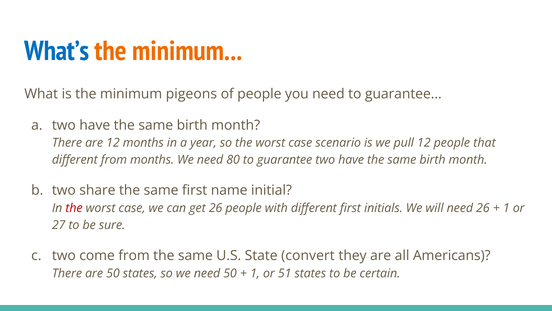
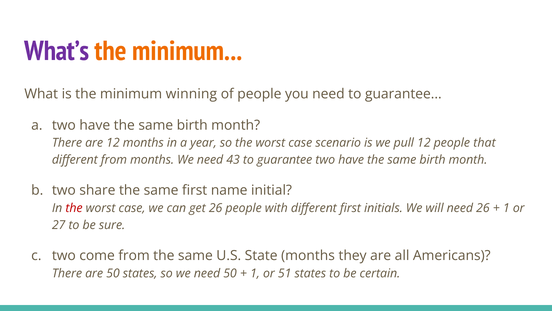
What’s colour: blue -> purple
pigeons: pigeons -> winning
80: 80 -> 43
State convert: convert -> months
